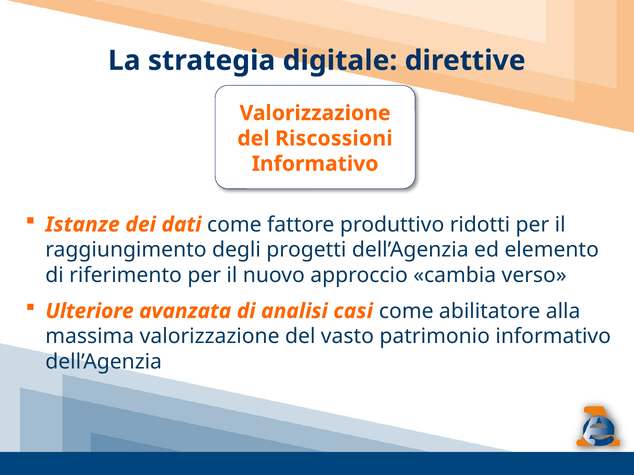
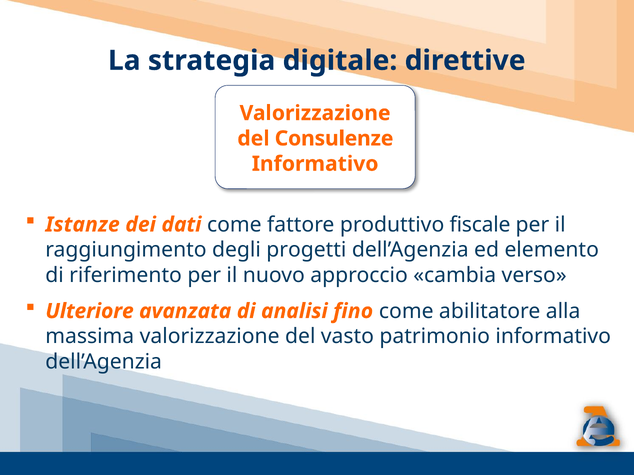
Riscossioni: Riscossioni -> Consulenze
ridotti: ridotti -> fiscale
casi: casi -> fino
